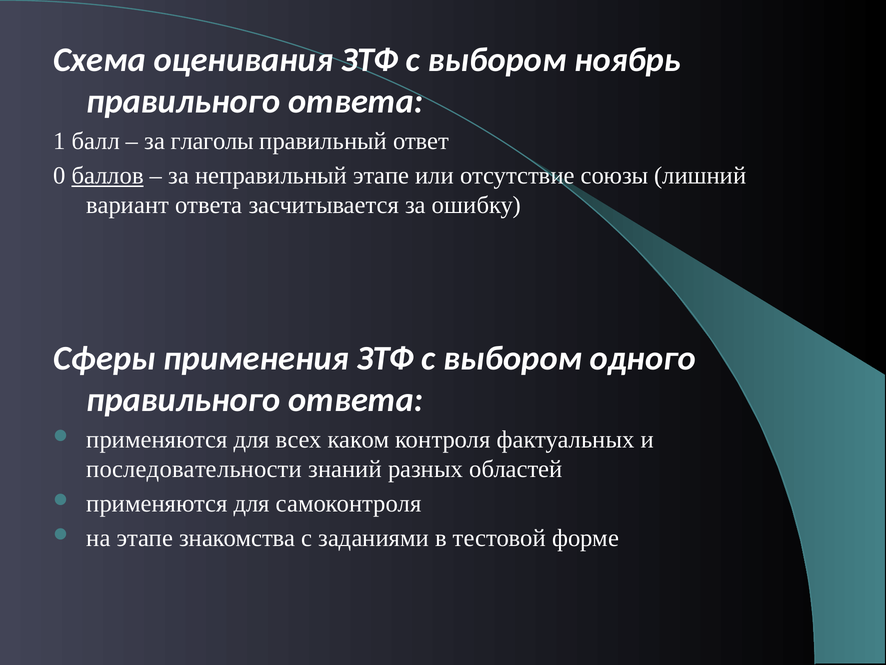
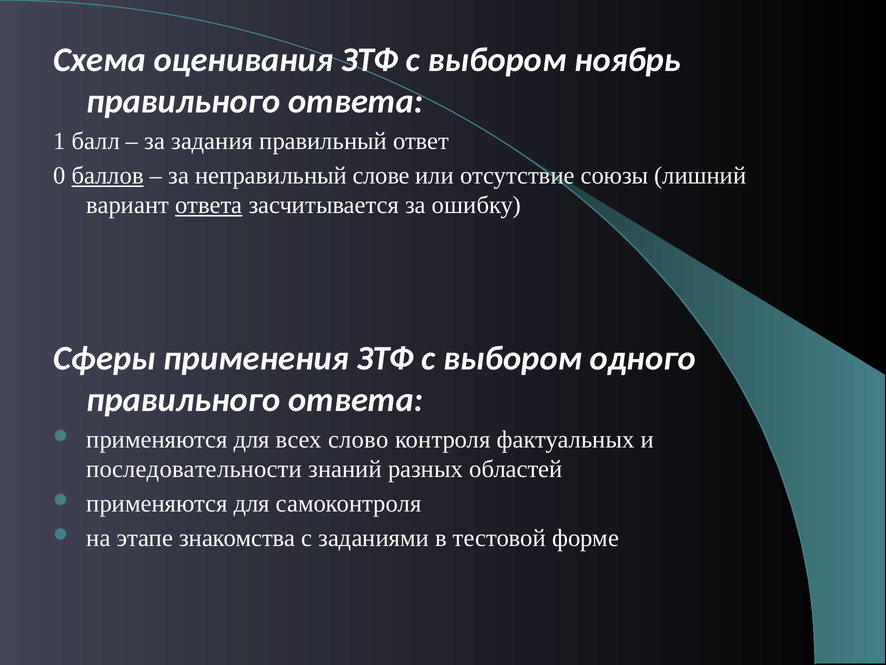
глаголы: глаголы -> задания
неправильный этапе: этапе -> слове
ответа at (209, 205) underline: none -> present
каком: каком -> слово
